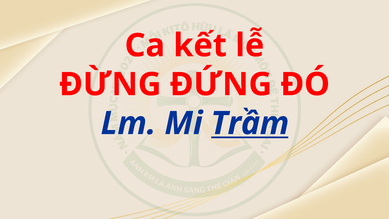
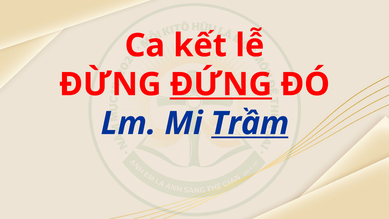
ĐỨNG underline: none -> present
